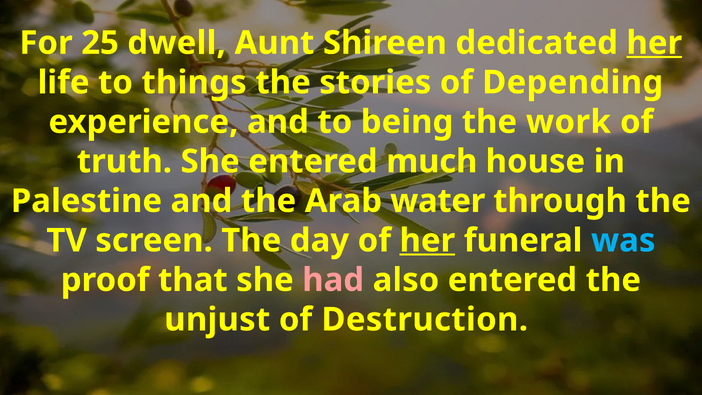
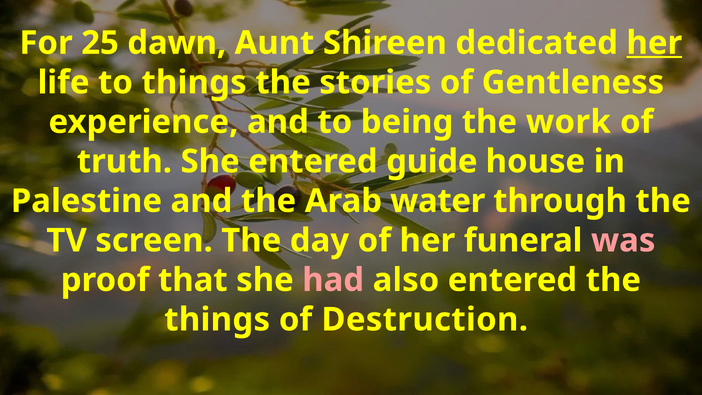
dwell: dwell -> dawn
Depending: Depending -> Gentleness
much: much -> guide
her at (427, 240) underline: present -> none
was colour: light blue -> pink
unjust at (217, 319): unjust -> things
